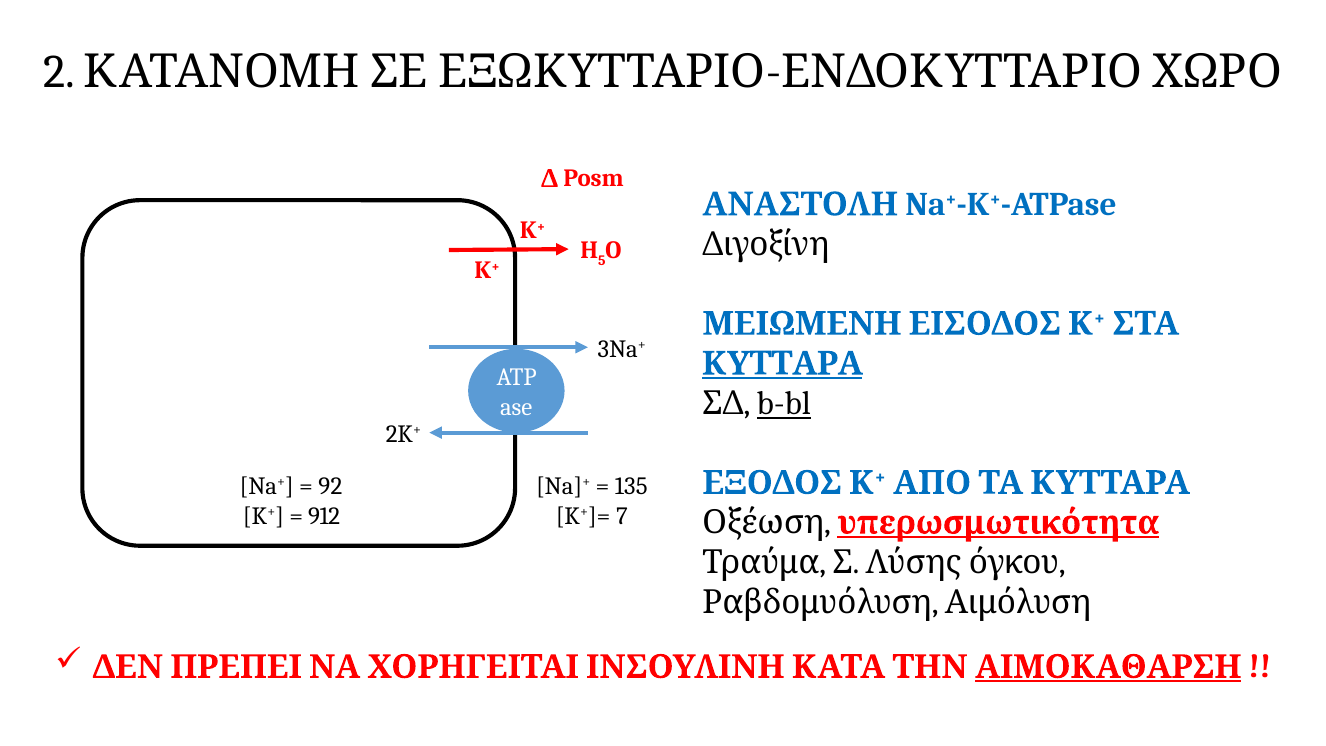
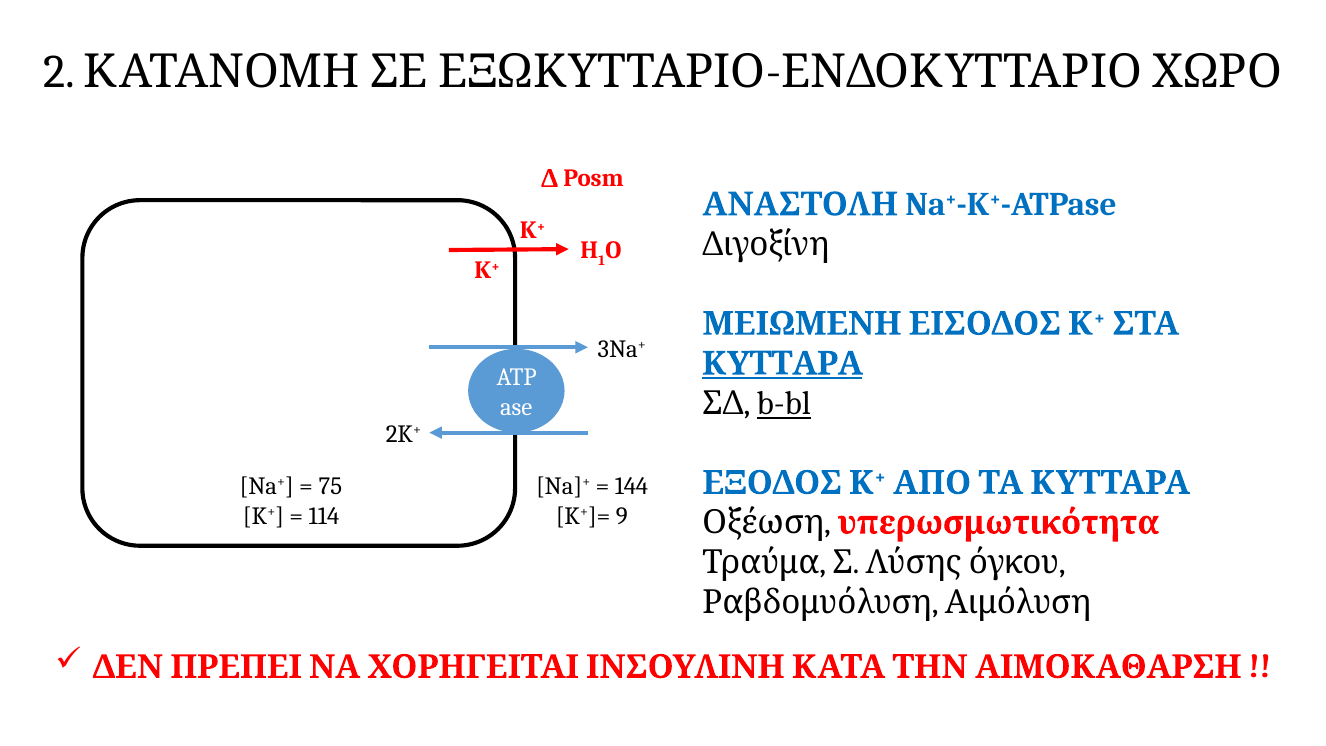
5: 5 -> 1
92: 92 -> 75
135: 135 -> 144
912: 912 -> 114
7: 7 -> 9
υπερωσμωτικότητα underline: present -> none
ΑΙΜΟΚΑΘΑΡΣΗ underline: present -> none
